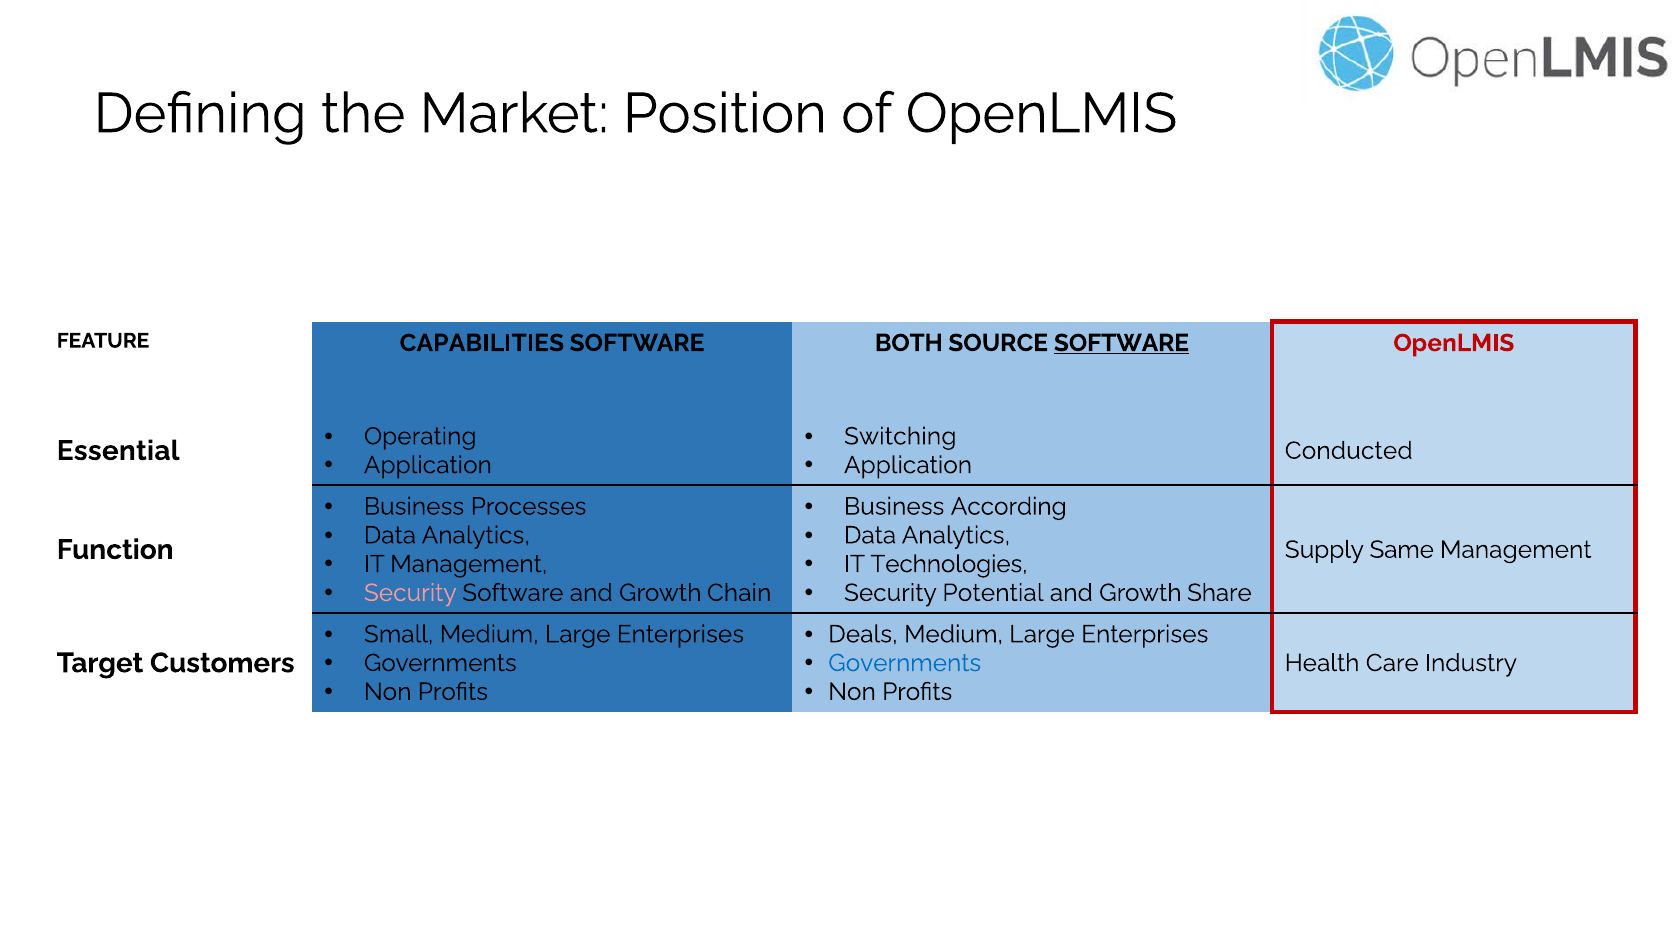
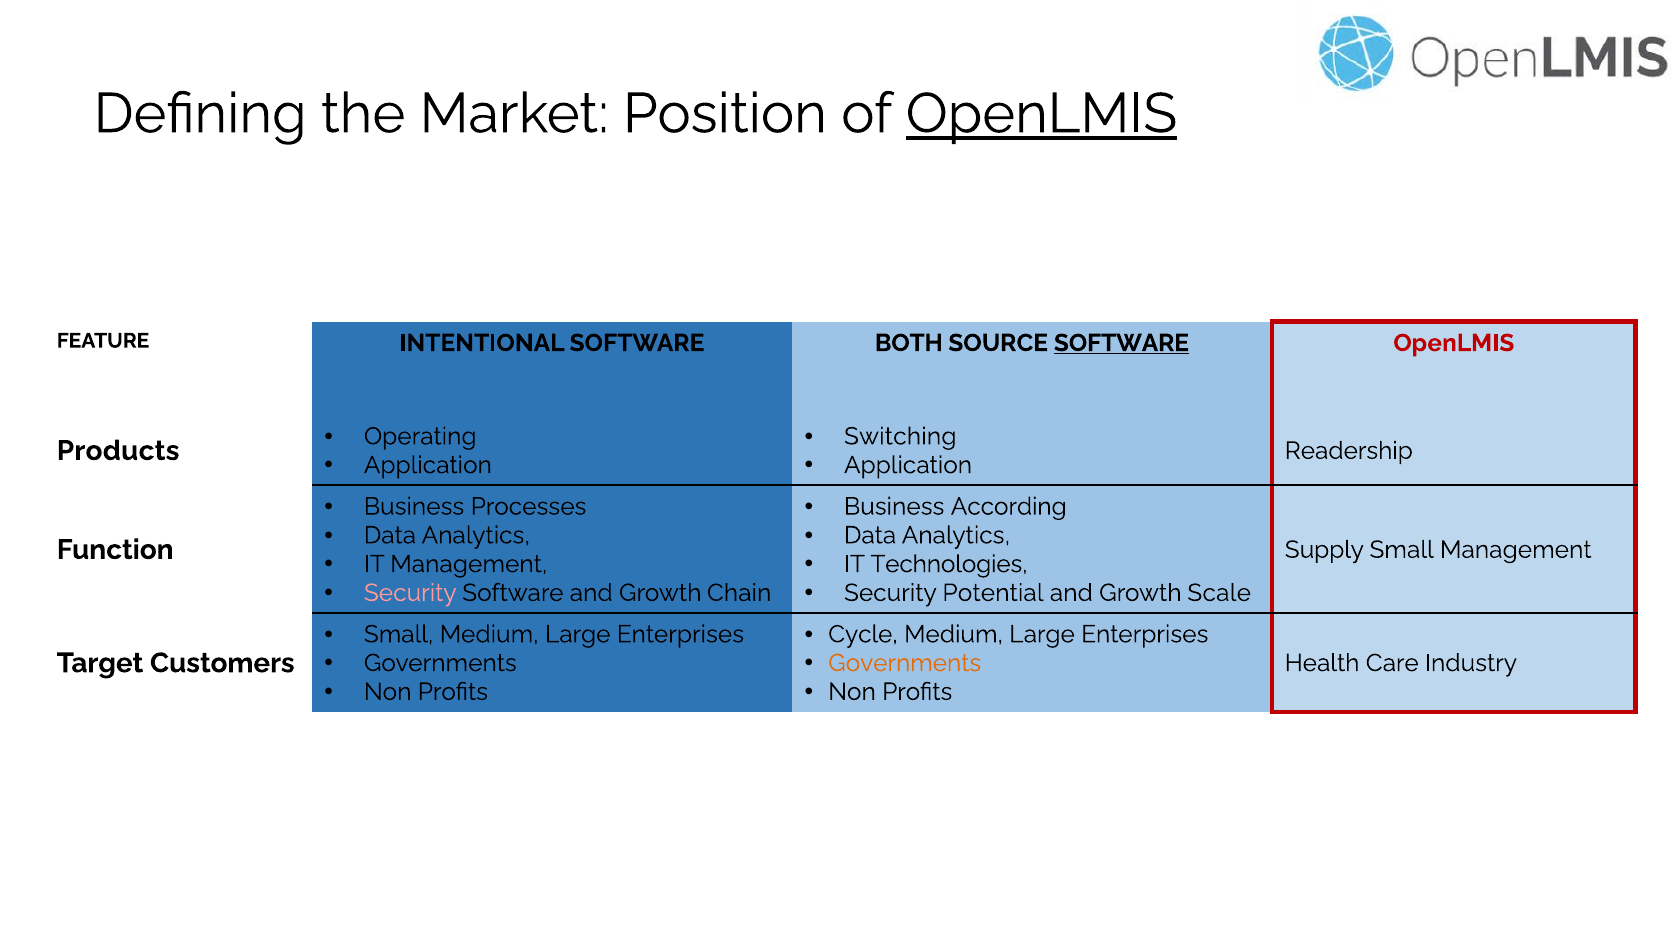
OpenLMIS at (1041, 114) underline: none -> present
CAPABILITIES: CAPABILITIES -> INTENTIONAL
Essential: Essential -> Products
Conducted: Conducted -> Readership
Supply Same: Same -> Small
Share: Share -> Scale
Deals: Deals -> Cycle
Governments at (905, 663) colour: blue -> orange
